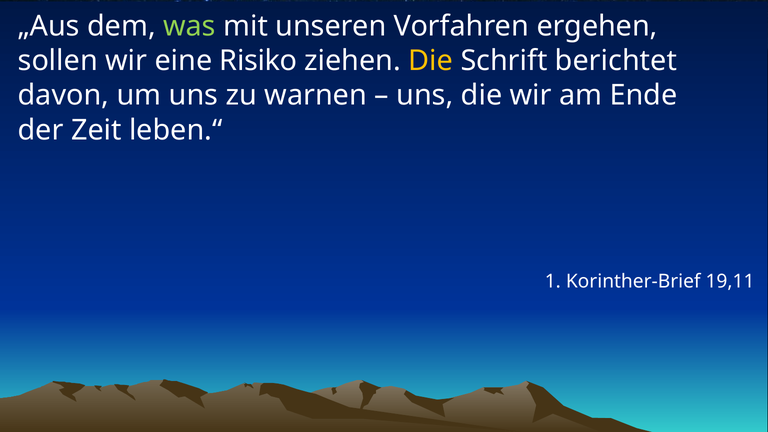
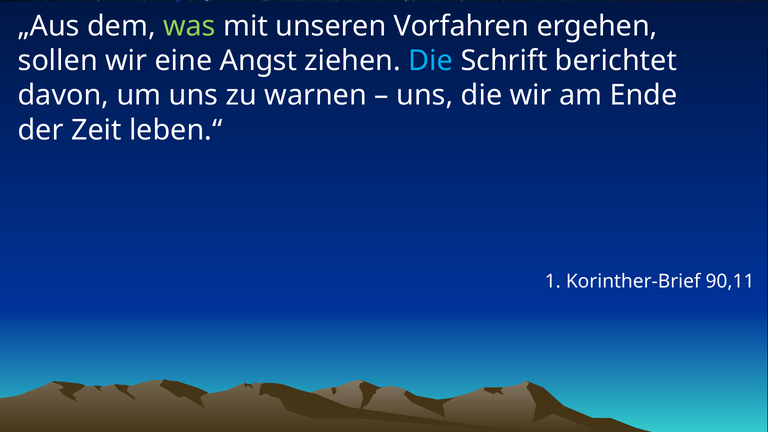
Risiko: Risiko -> Angst
Die at (431, 61) colour: yellow -> light blue
19,11: 19,11 -> 90,11
